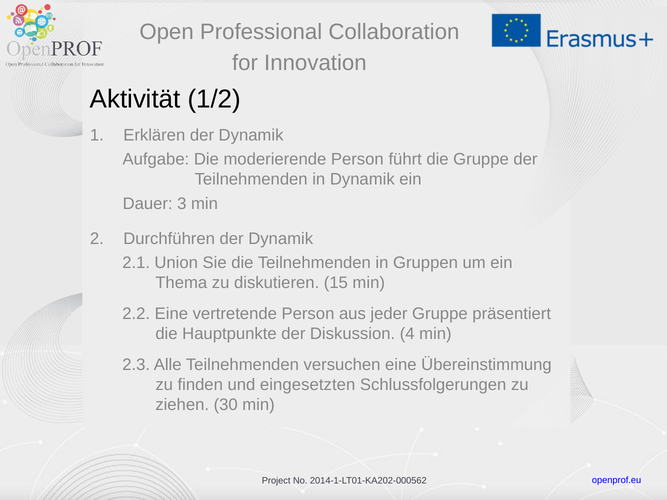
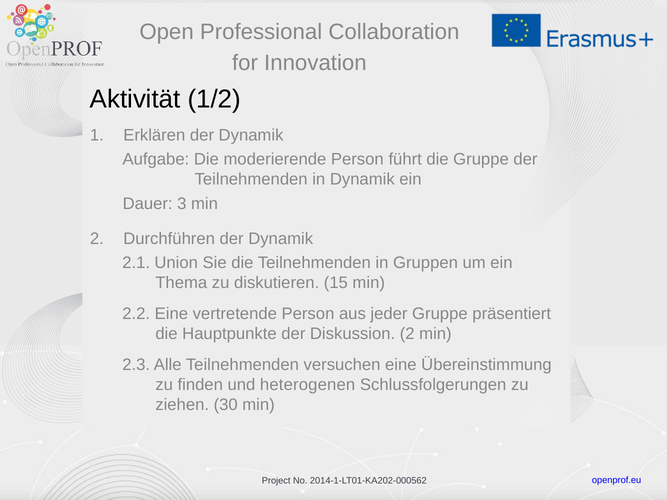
Diskussion 4: 4 -> 2
eingesetzten: eingesetzten -> heterogenen
